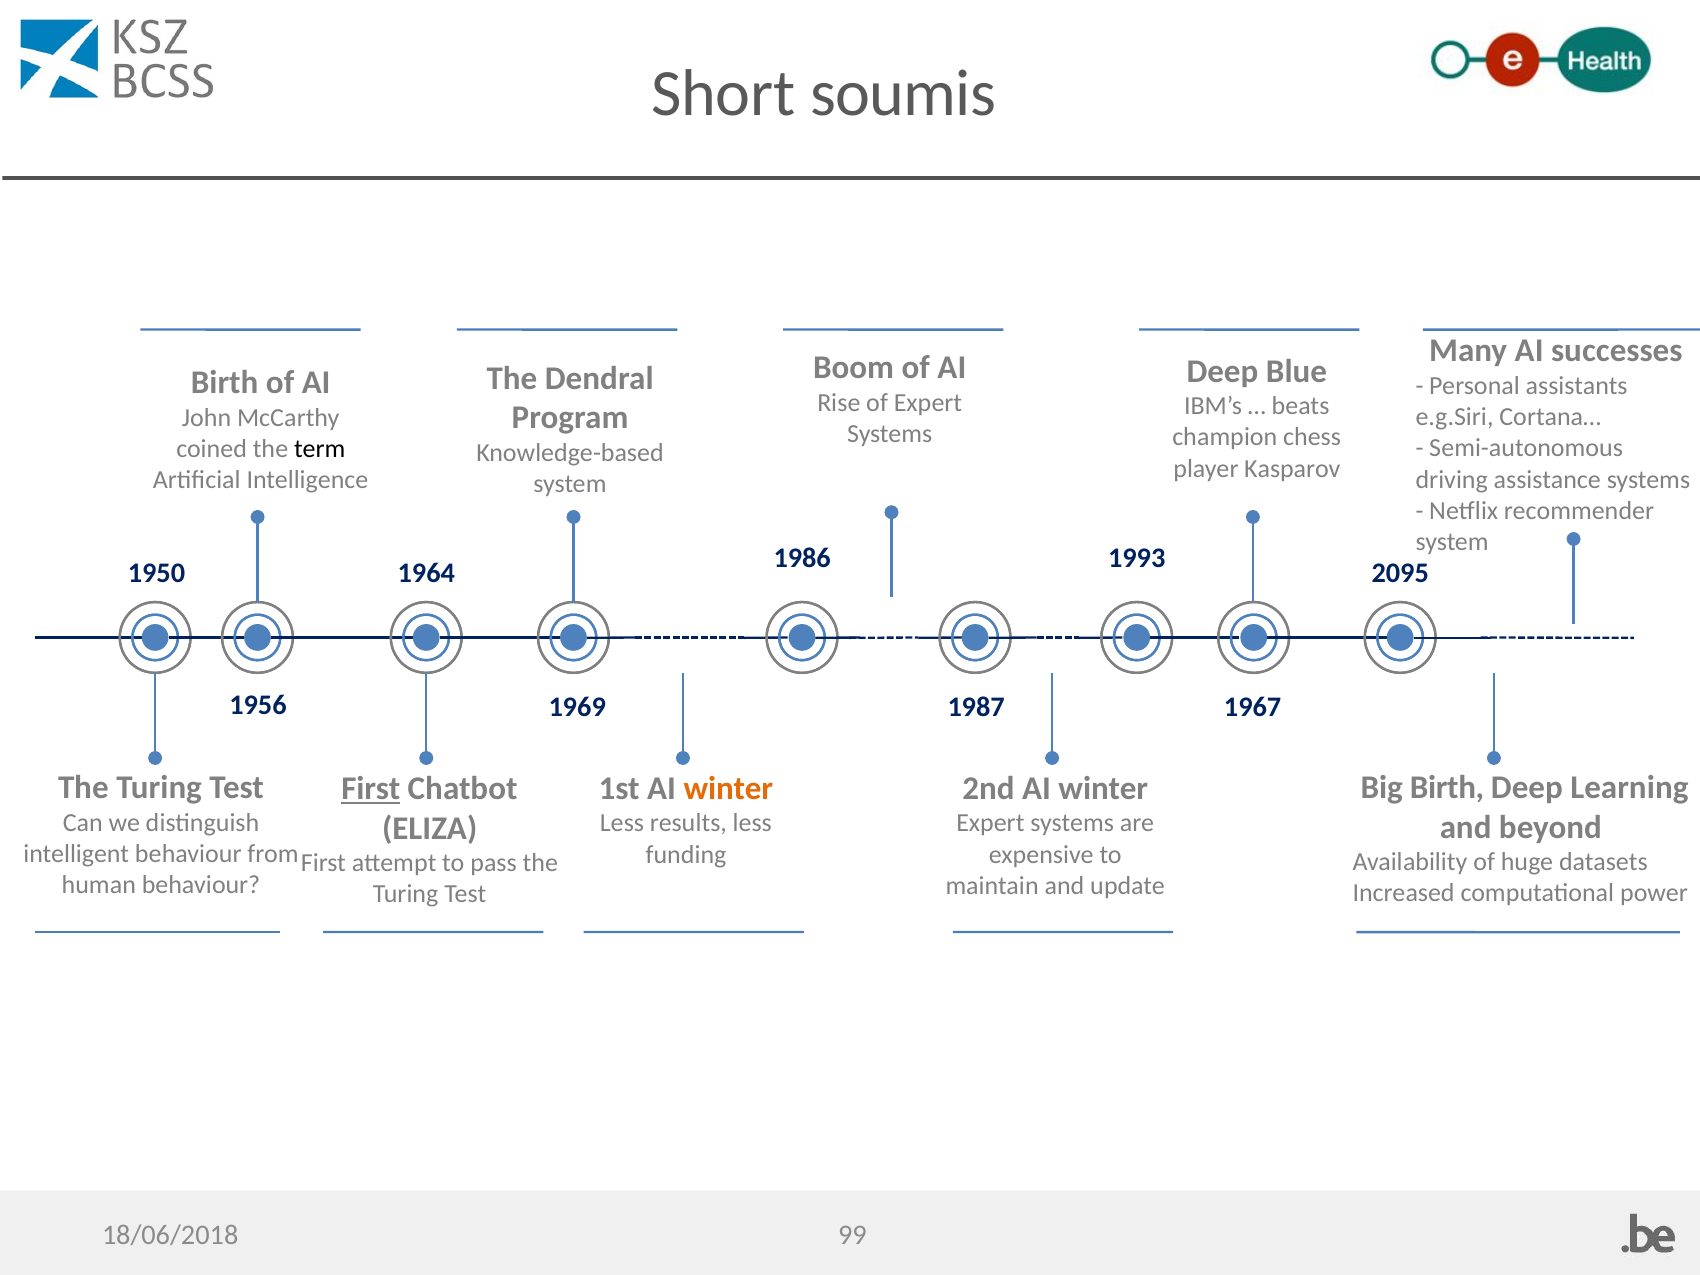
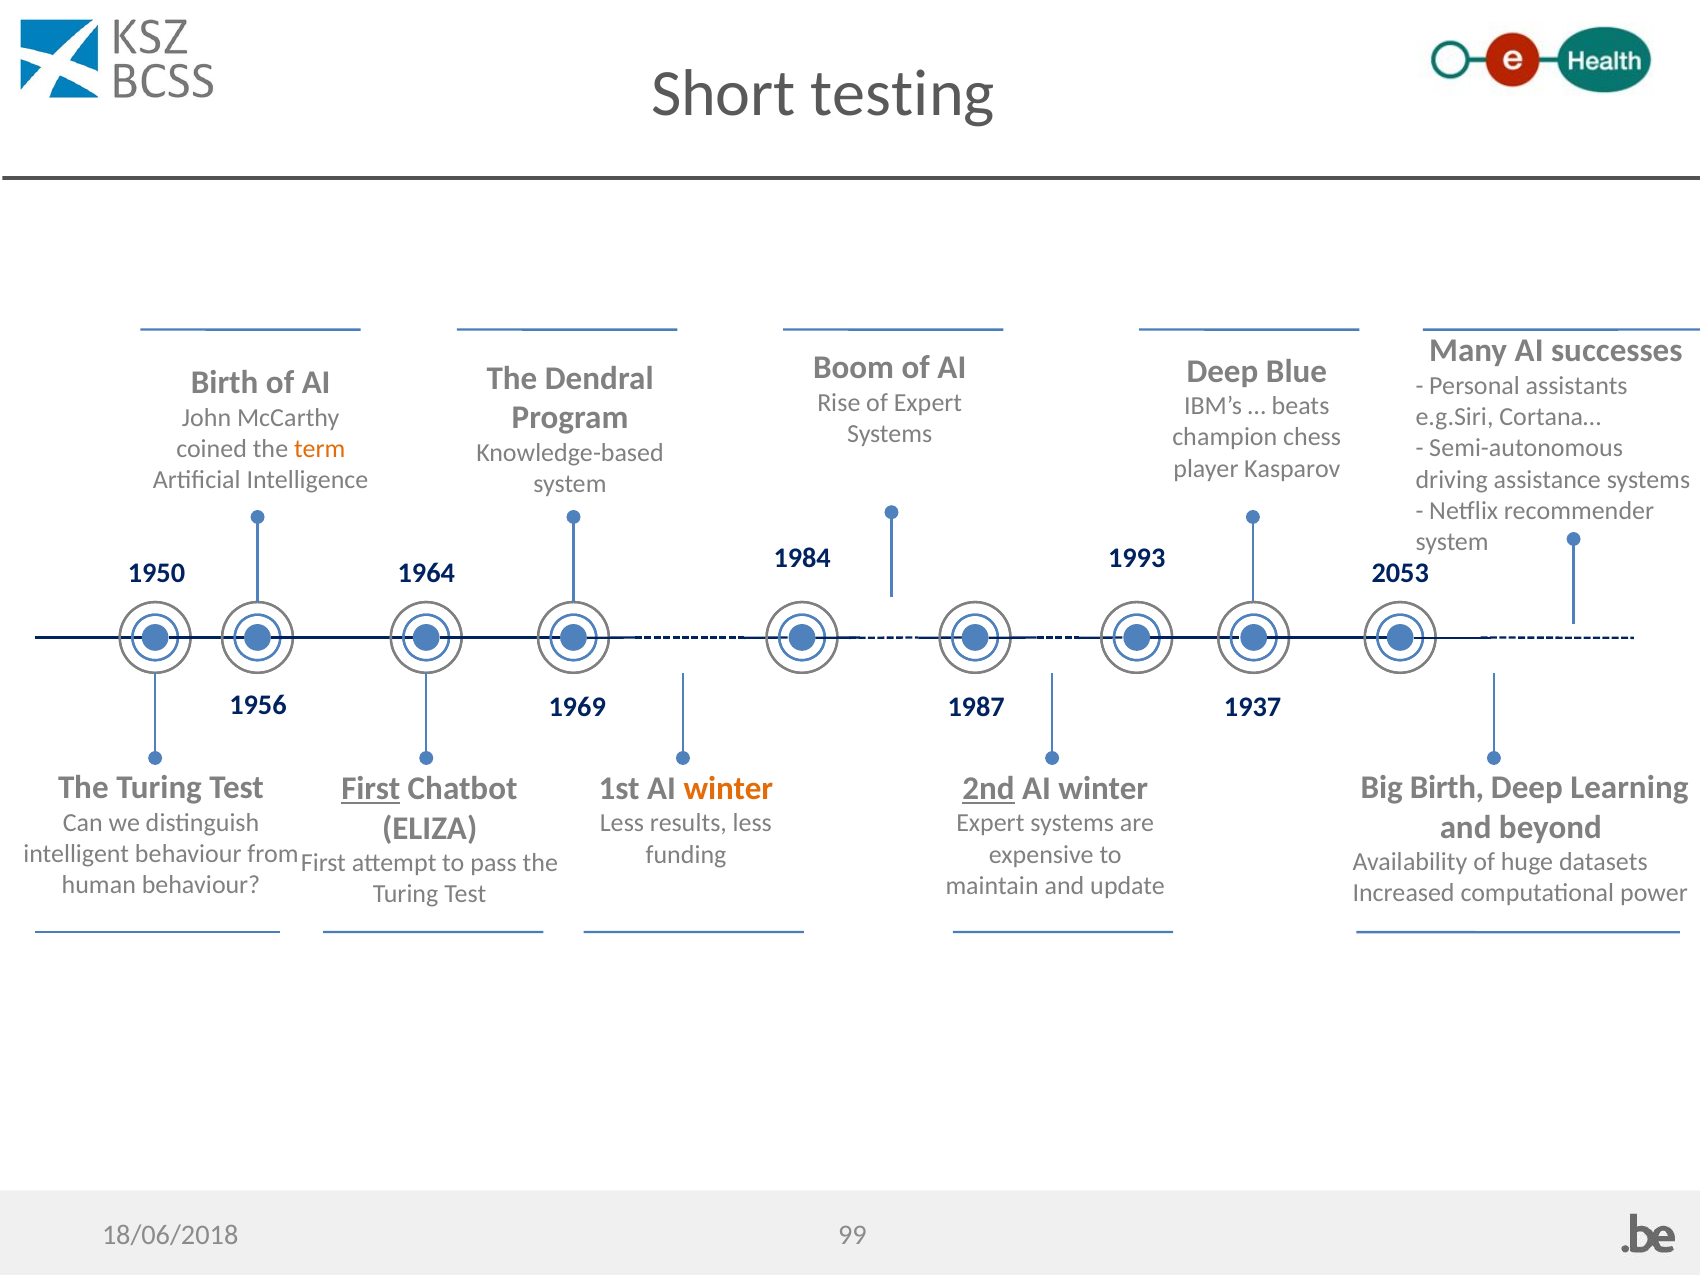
soumis: soumis -> testing
term colour: black -> orange
1986: 1986 -> 1984
2095: 2095 -> 2053
1967: 1967 -> 1937
2nd underline: none -> present
